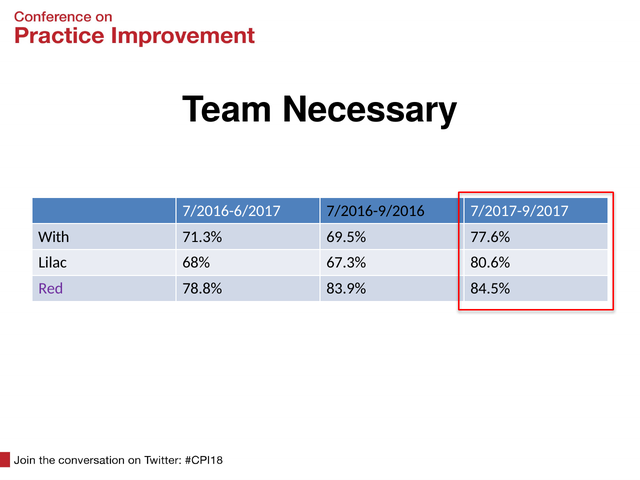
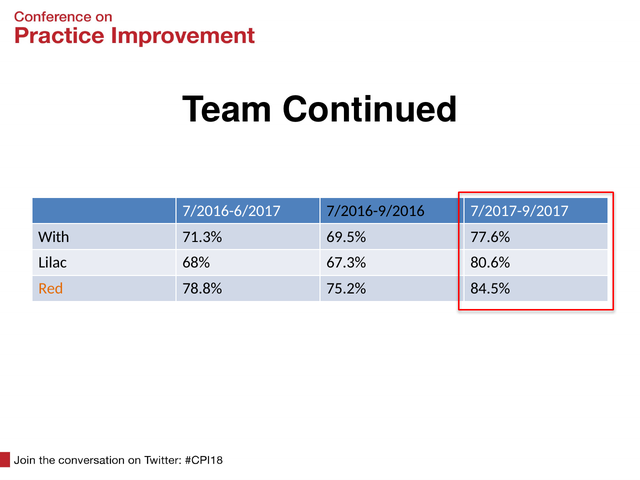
Necessary: Necessary -> Continued
Red colour: purple -> orange
83.9%: 83.9% -> 75.2%
